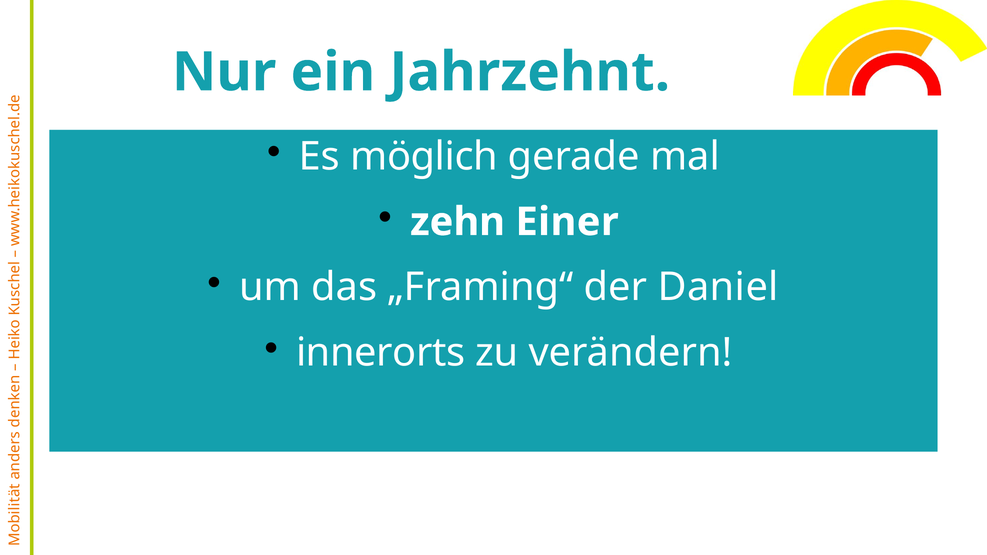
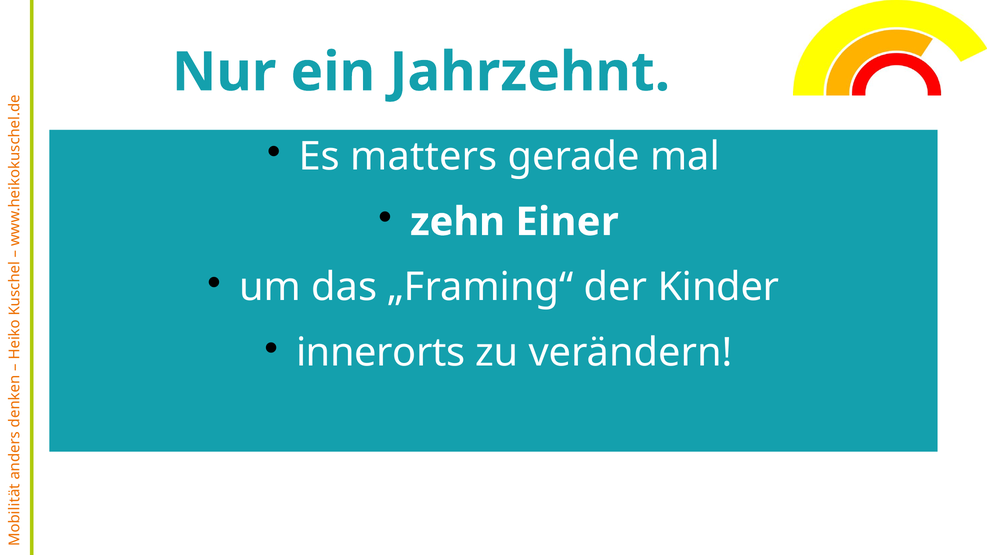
möglich: möglich -> matters
Daniel: Daniel -> Kinder
